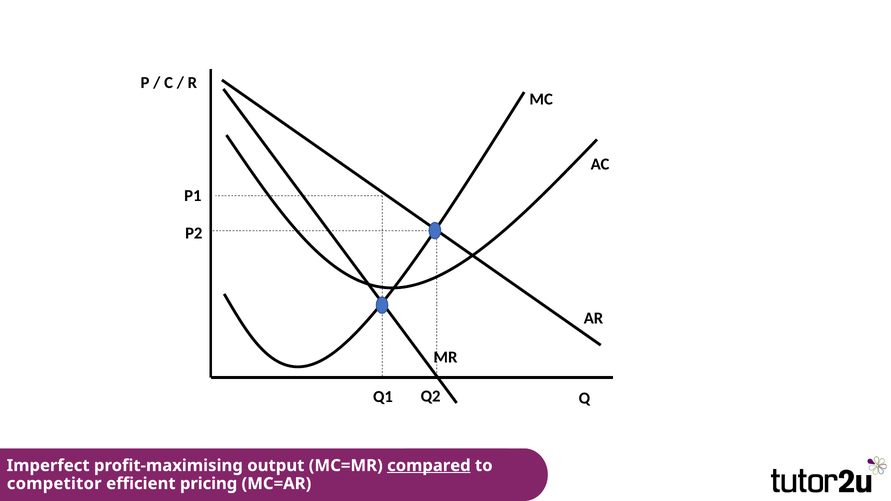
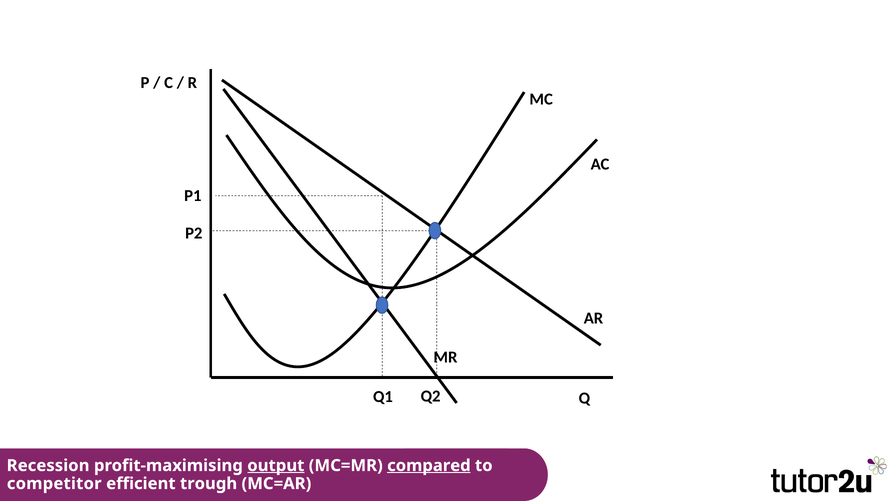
Imperfect: Imperfect -> Recession
output underline: none -> present
pricing: pricing -> trough
